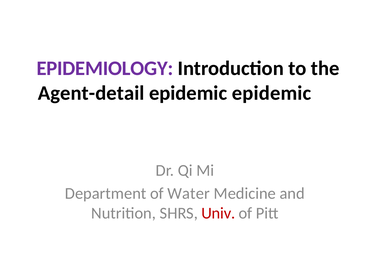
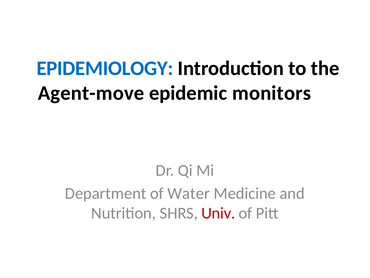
EPIDEMIOLOGY colour: purple -> blue
Agent-detail: Agent-detail -> Agent-move
epidemic epidemic: epidemic -> monitors
